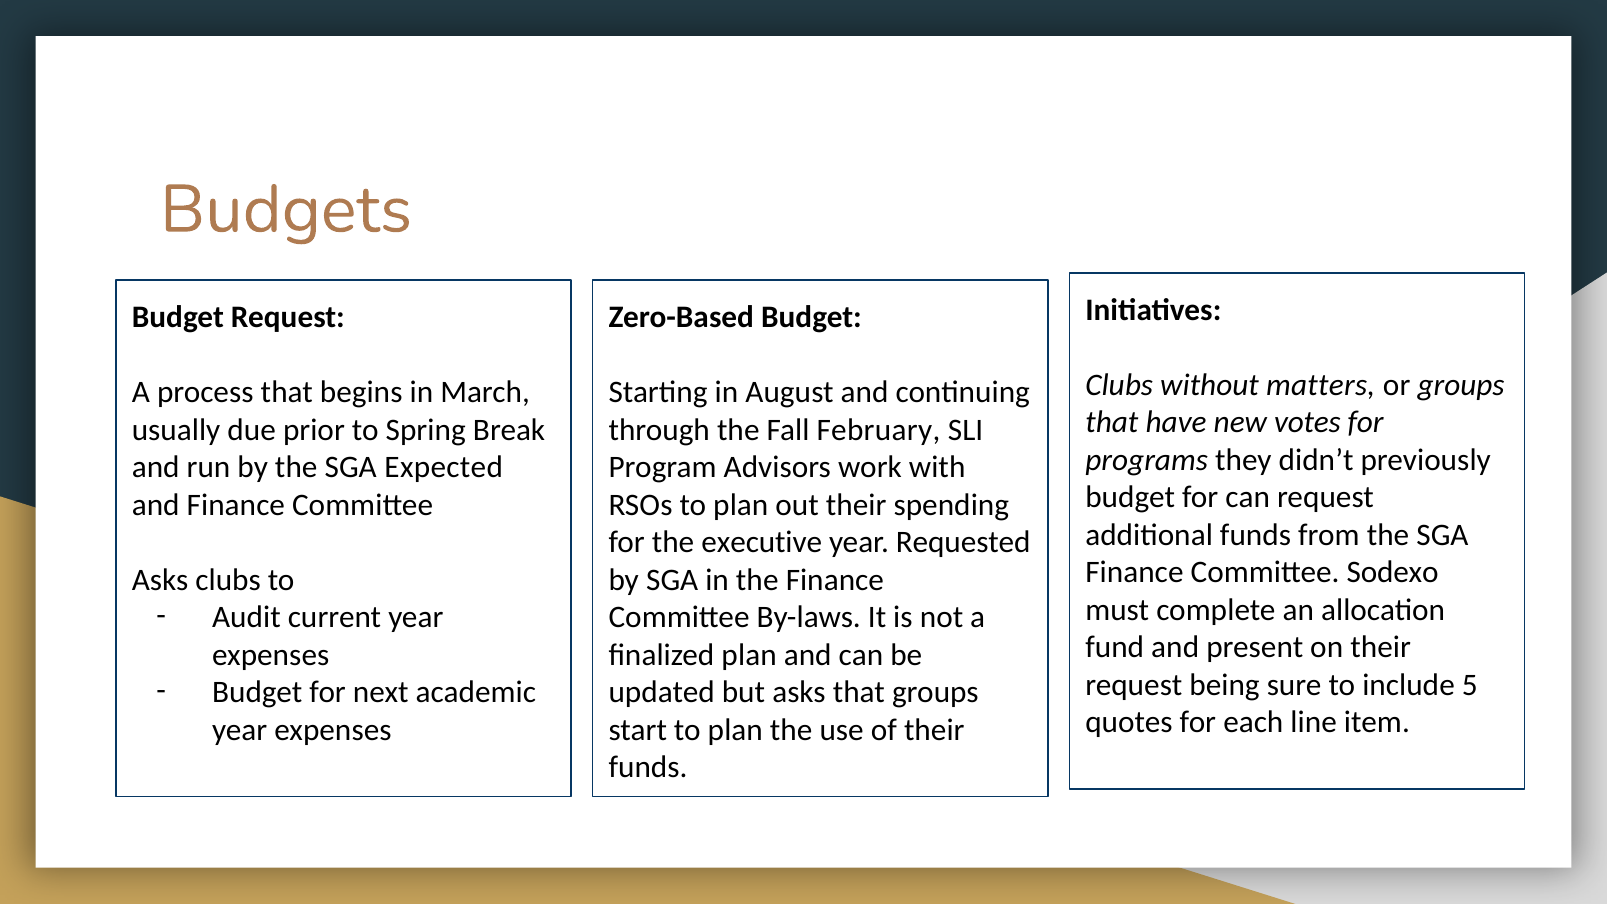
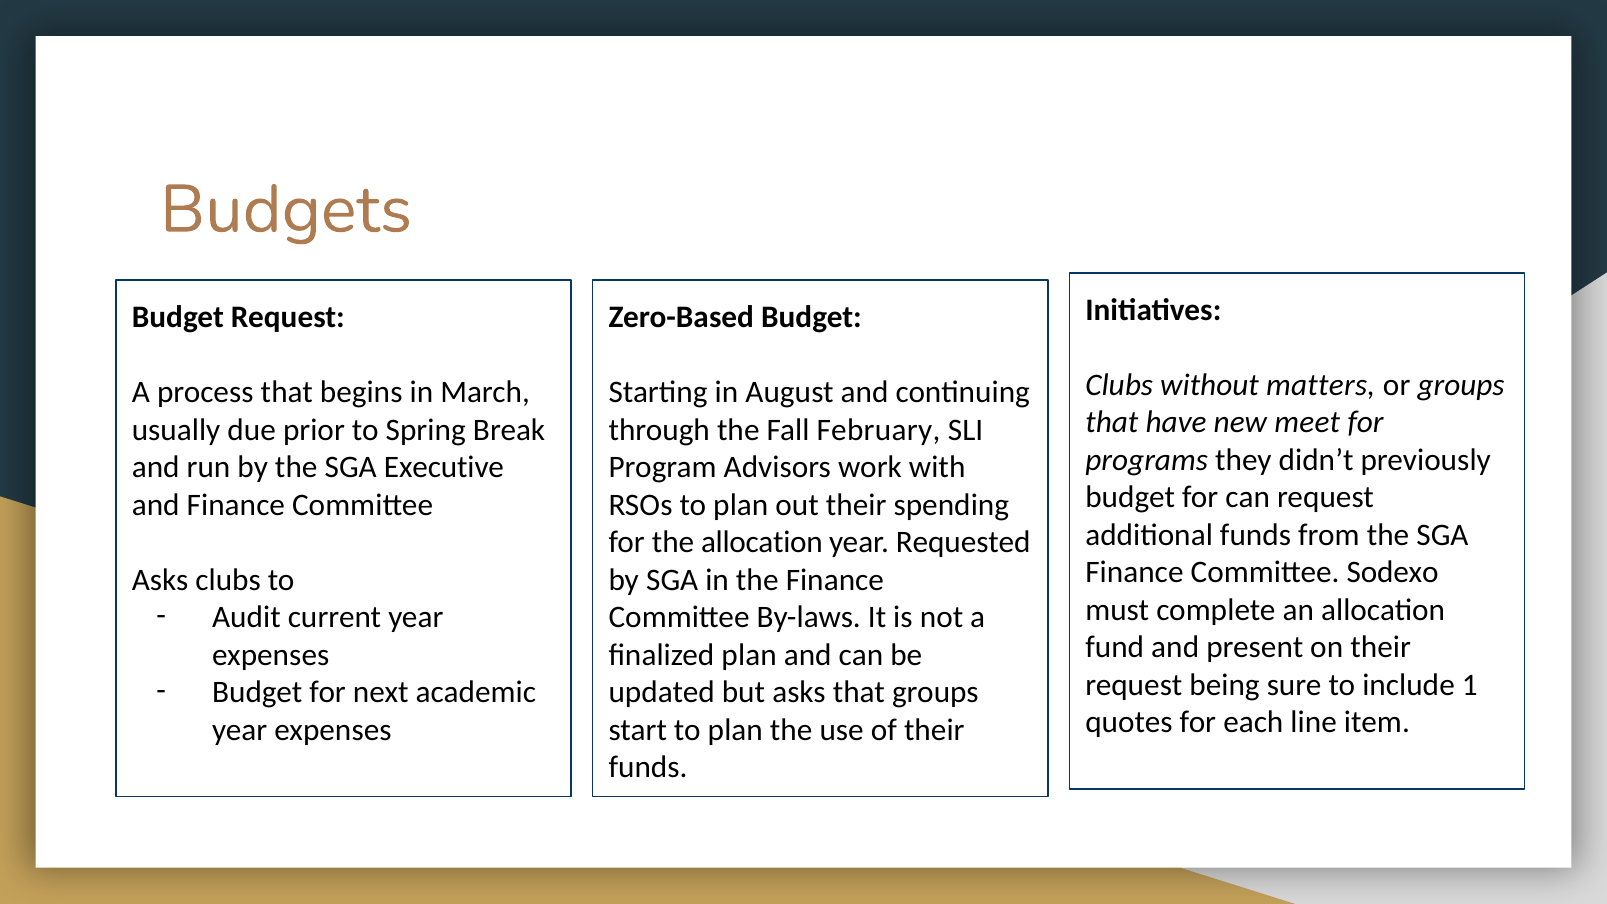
votes: votes -> meet
Expected: Expected -> Executive
the executive: executive -> allocation
5: 5 -> 1
